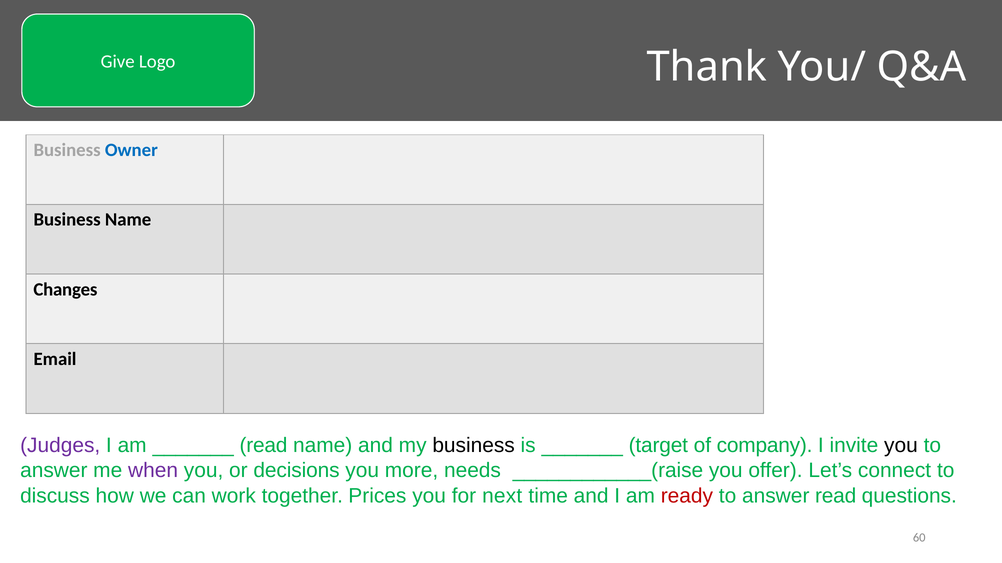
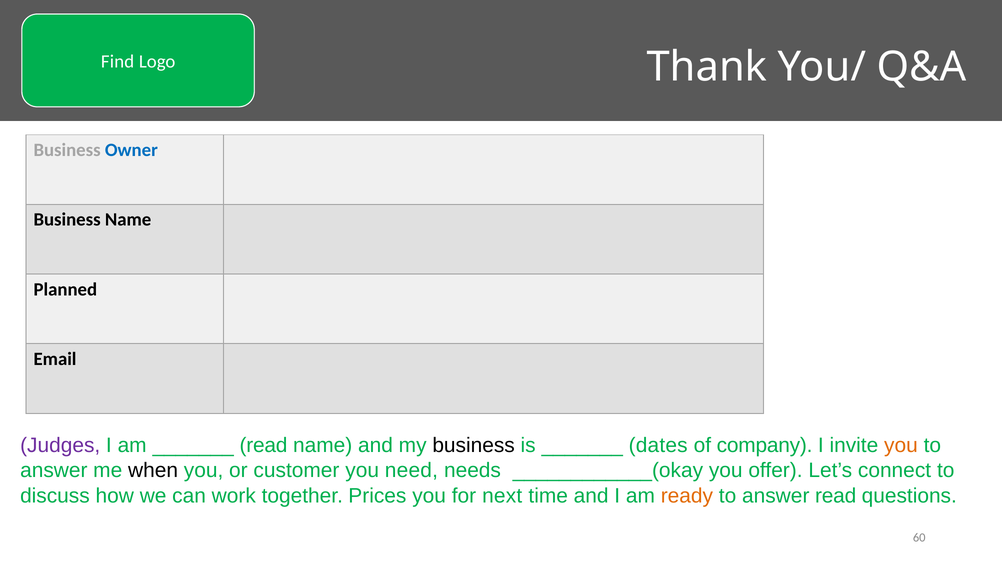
Give: Give -> Find
Changes: Changes -> Planned
target: target -> dates
you at (901, 446) colour: black -> orange
when colour: purple -> black
decisions: decisions -> customer
more: more -> need
____________(raise: ____________(raise -> ____________(okay
ready colour: red -> orange
